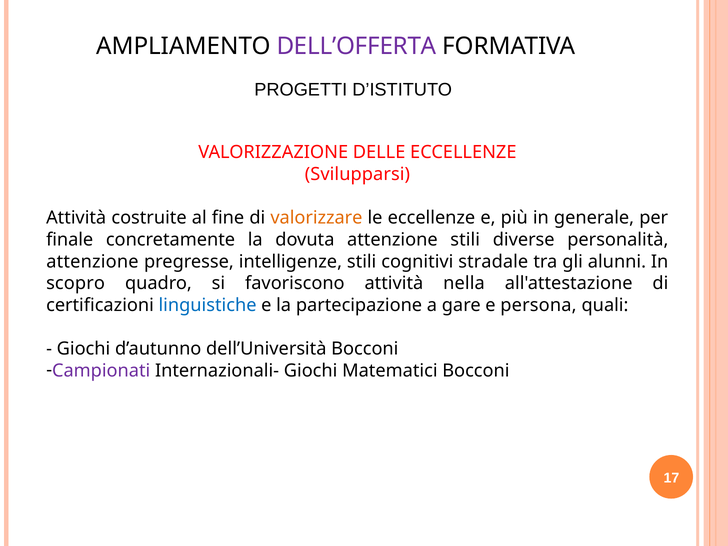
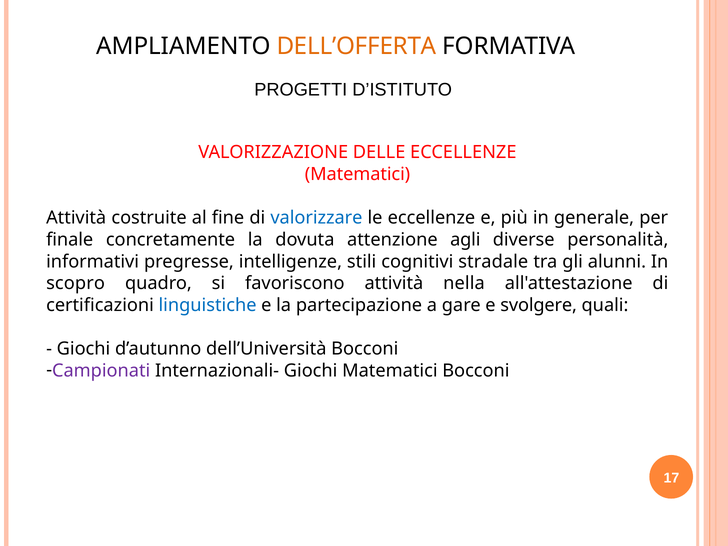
DELL’OFFERTA colour: purple -> orange
Svilupparsi at (357, 174): Svilupparsi -> Matematici
valorizzare colour: orange -> blue
attenzione stili: stili -> agli
attenzione at (92, 262): attenzione -> informativi
persona: persona -> svolgere
